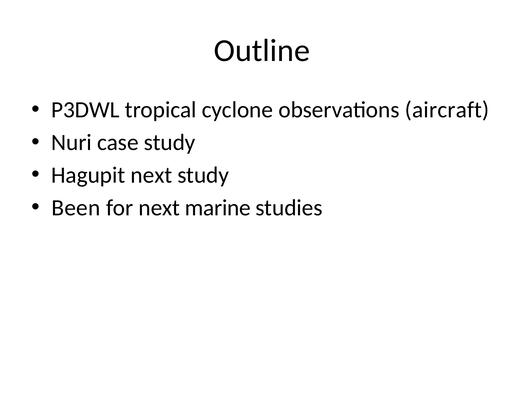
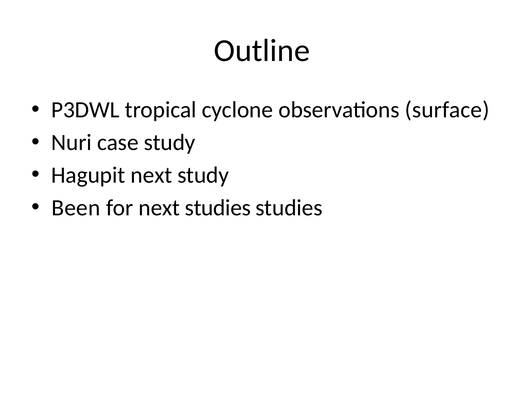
aircraft: aircraft -> surface
next marine: marine -> studies
